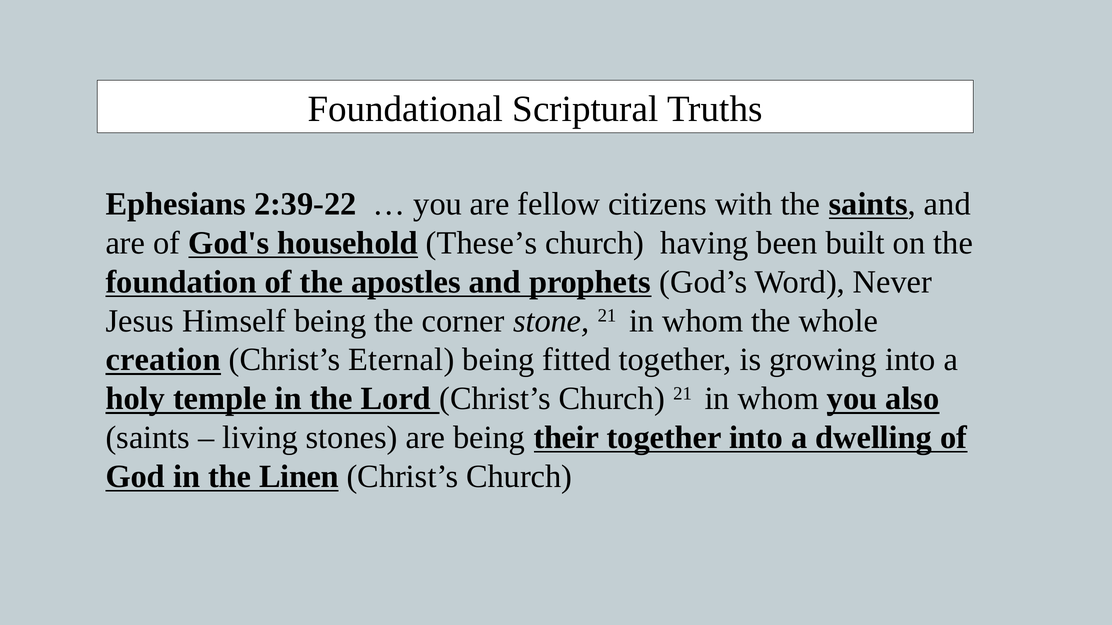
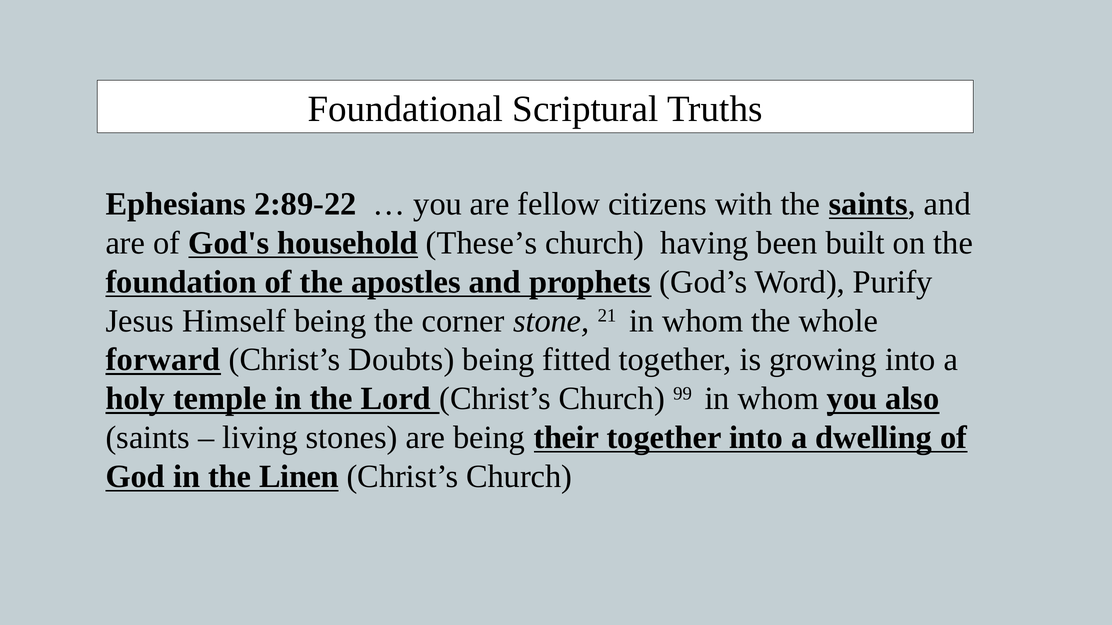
2:39-22: 2:39-22 -> 2:89-22
Never: Never -> Purify
creation: creation -> forward
Eternal: Eternal -> Doubts
Church 21: 21 -> 99
